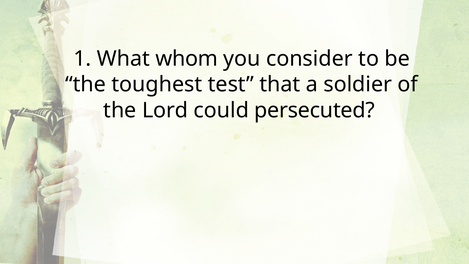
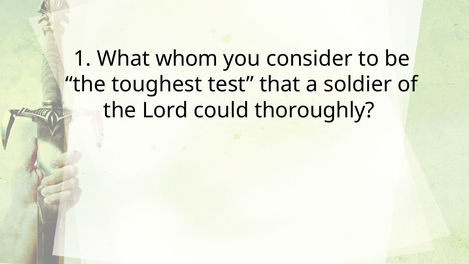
persecuted: persecuted -> thoroughly
